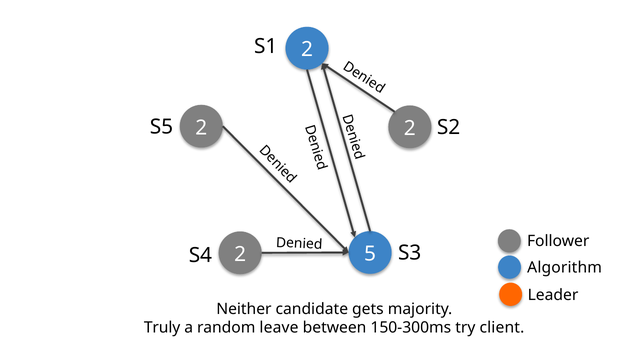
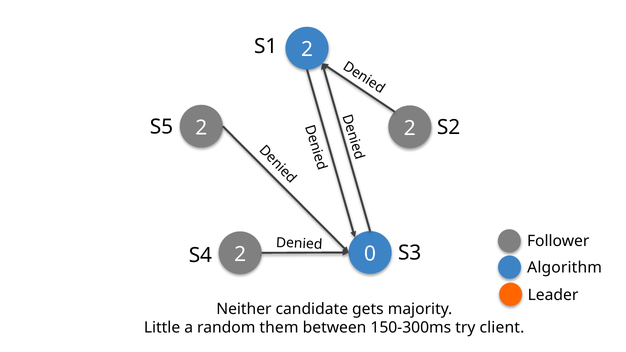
5: 5 -> 0
Truly: Truly -> Little
leave: leave -> them
